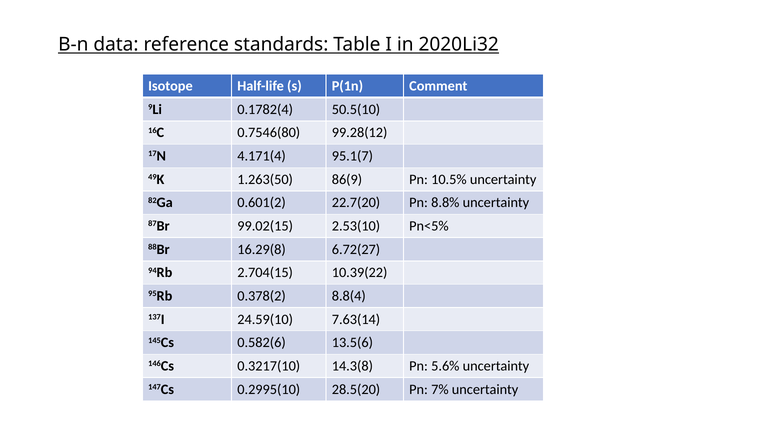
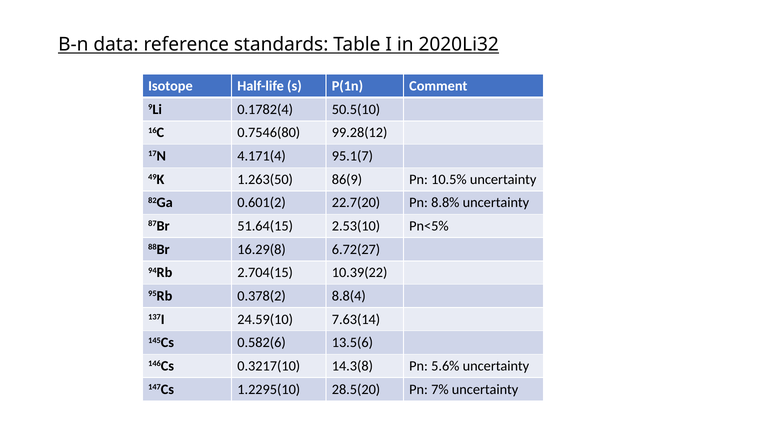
99.02(15: 99.02(15 -> 51.64(15
0.2995(10: 0.2995(10 -> 1.2295(10
